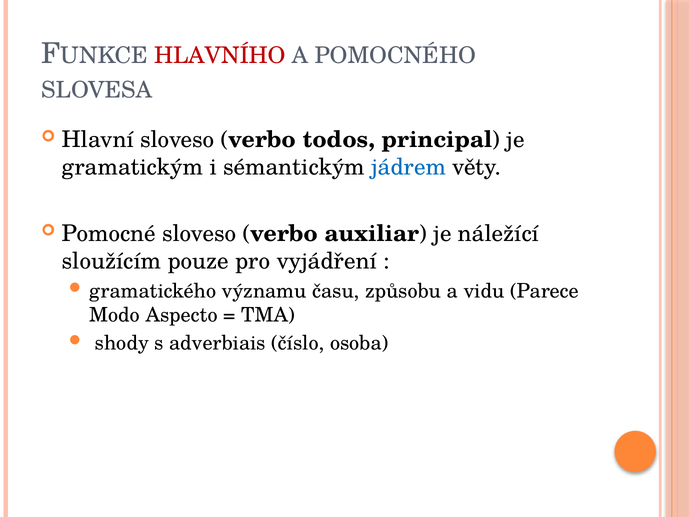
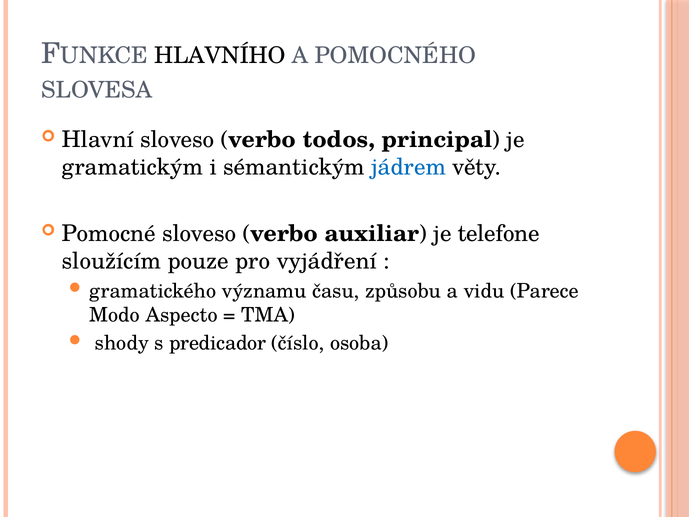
HLAVNÍHO colour: red -> black
náležící: náležící -> telefone
adverbiais: adverbiais -> predicador
